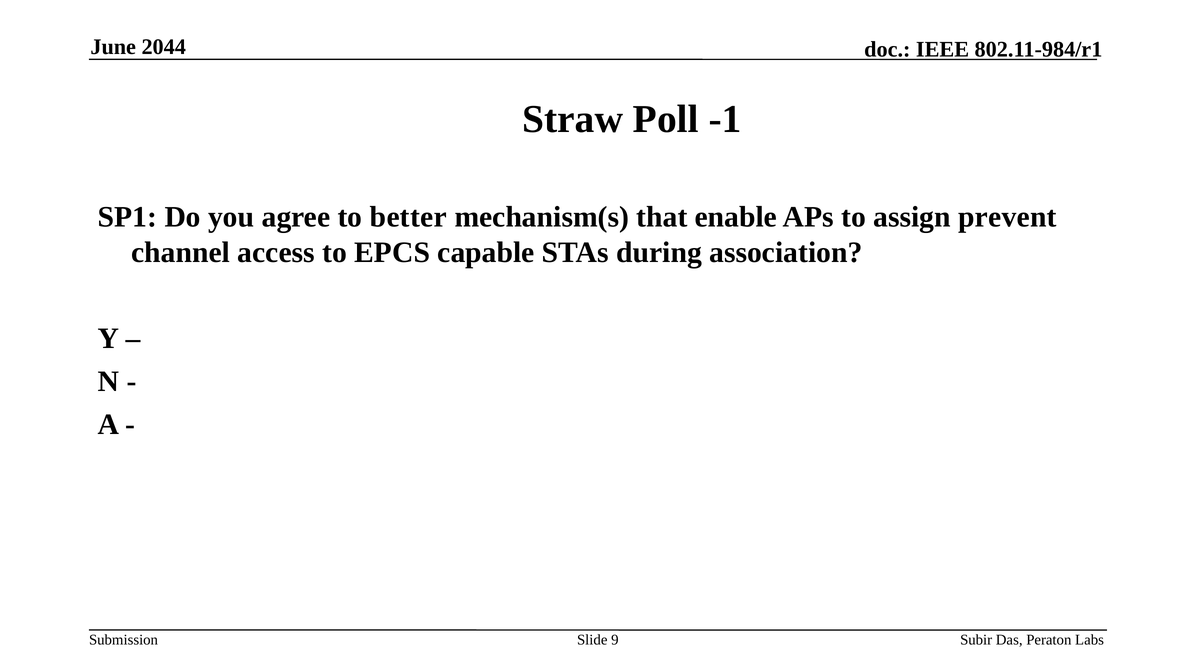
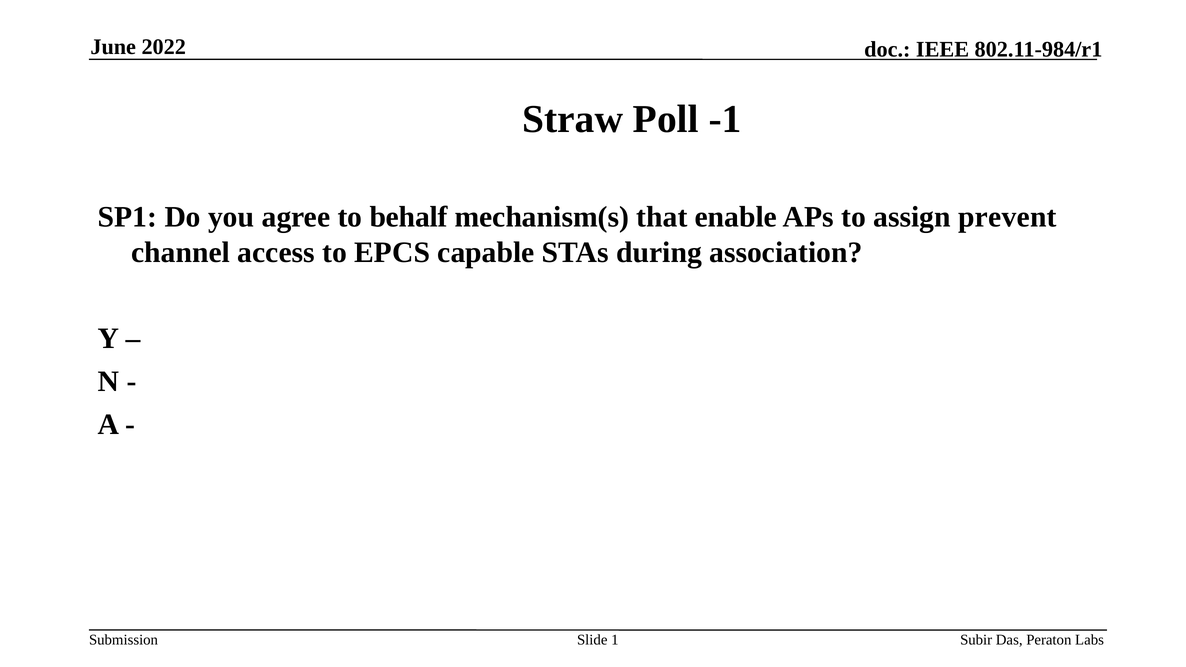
2044: 2044 -> 2022
better: better -> behalf
9: 9 -> 1
